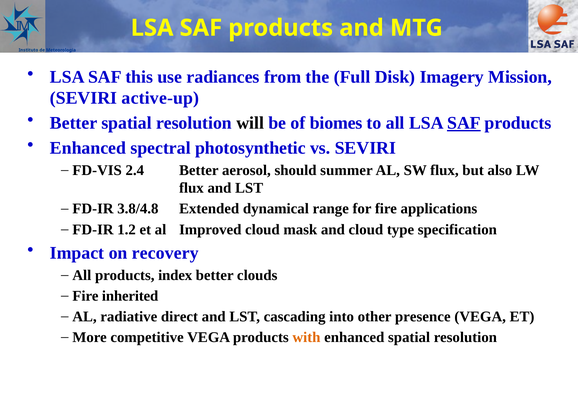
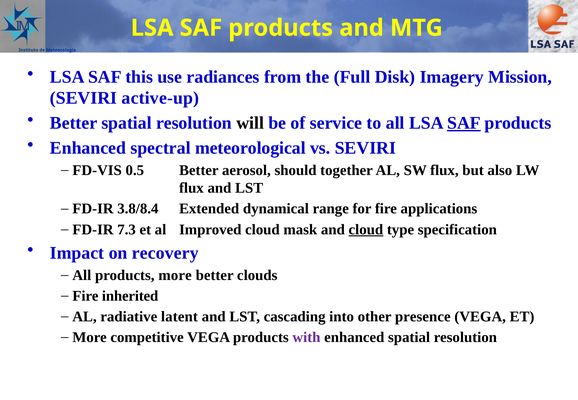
biomes: biomes -> service
photosynthetic: photosynthetic -> meteorological
2.4: 2.4 -> 0.5
summer: summer -> together
3.8/4.8: 3.8/4.8 -> 3.8/8.4
1.2: 1.2 -> 7.3
cloud at (366, 230) underline: none -> present
products index: index -> more
direct: direct -> latent
with colour: orange -> purple
